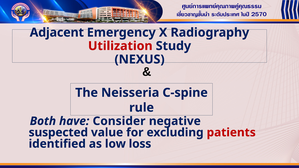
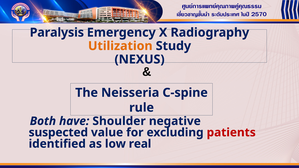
Adjacent: Adjacent -> Paralysis
Utilization colour: red -> orange
Consider: Consider -> Shoulder
loss: loss -> real
